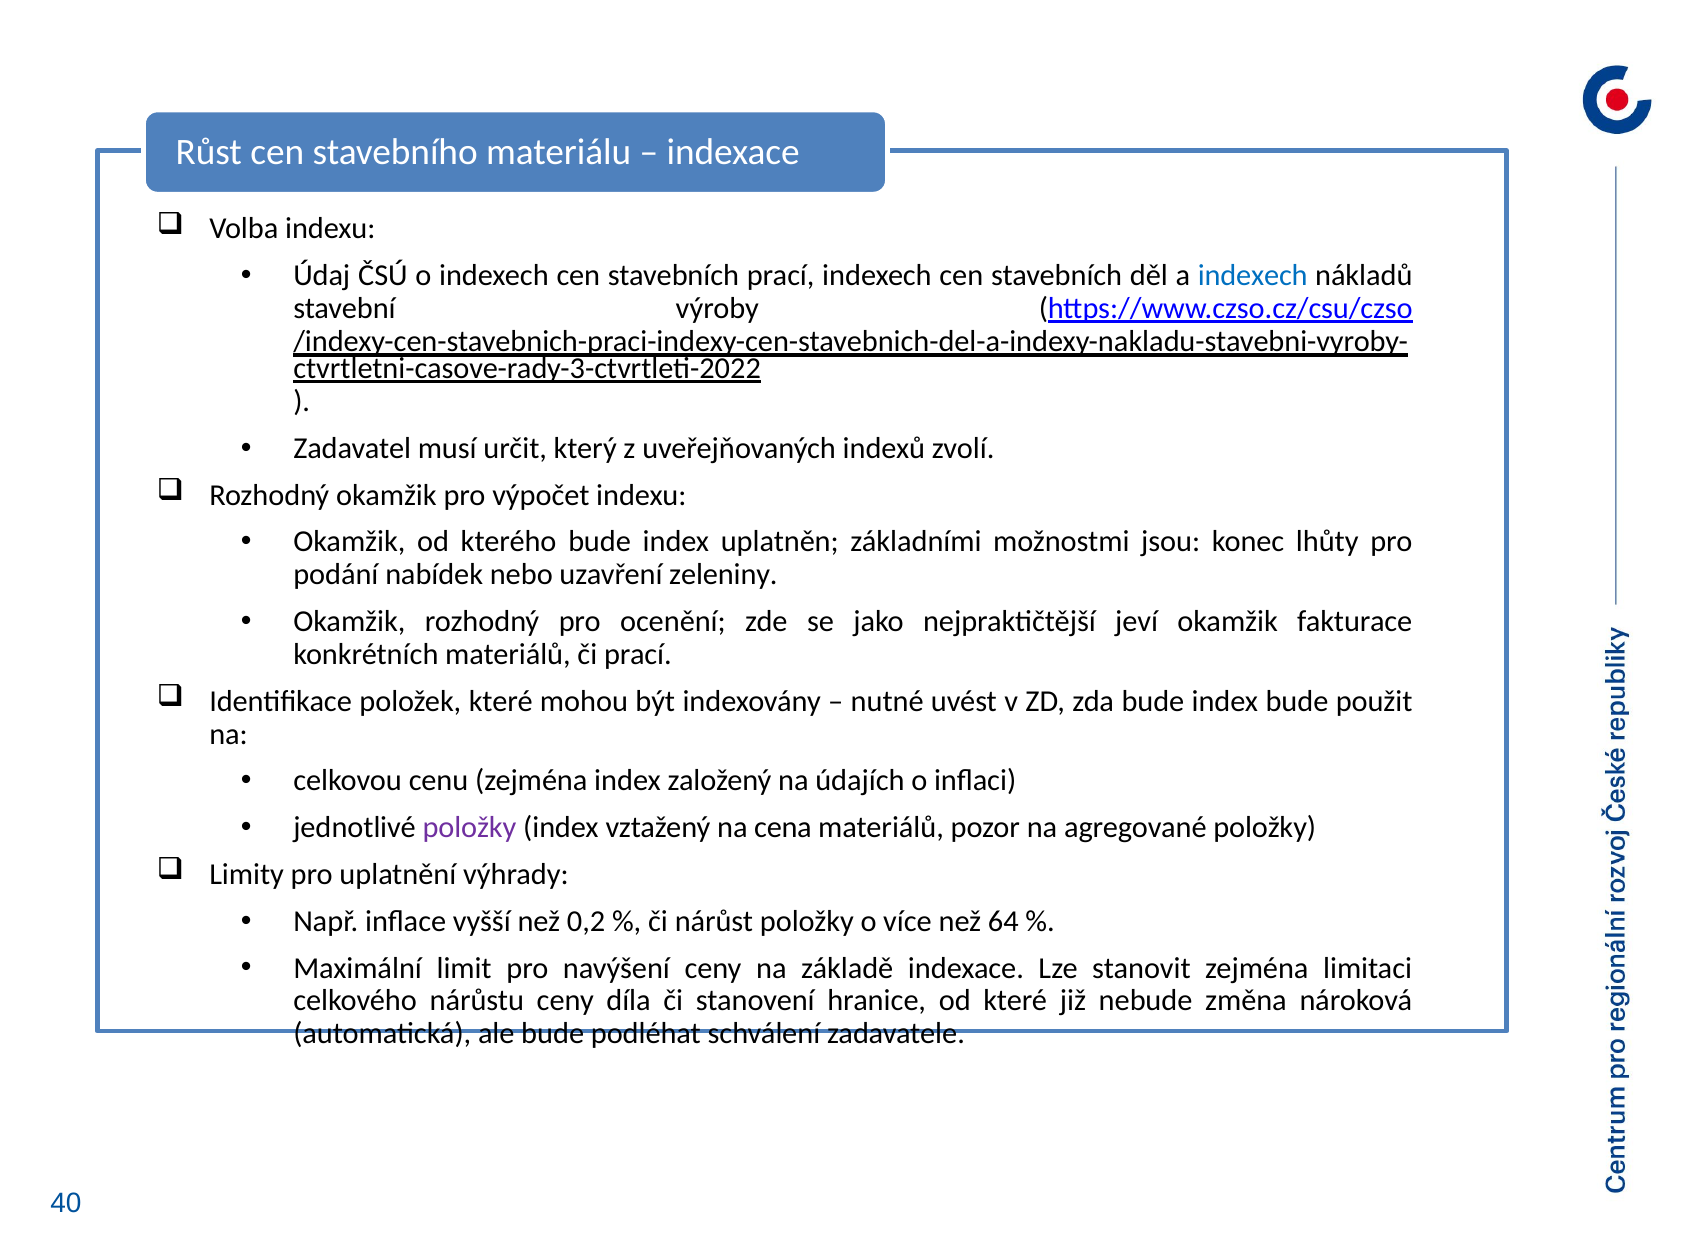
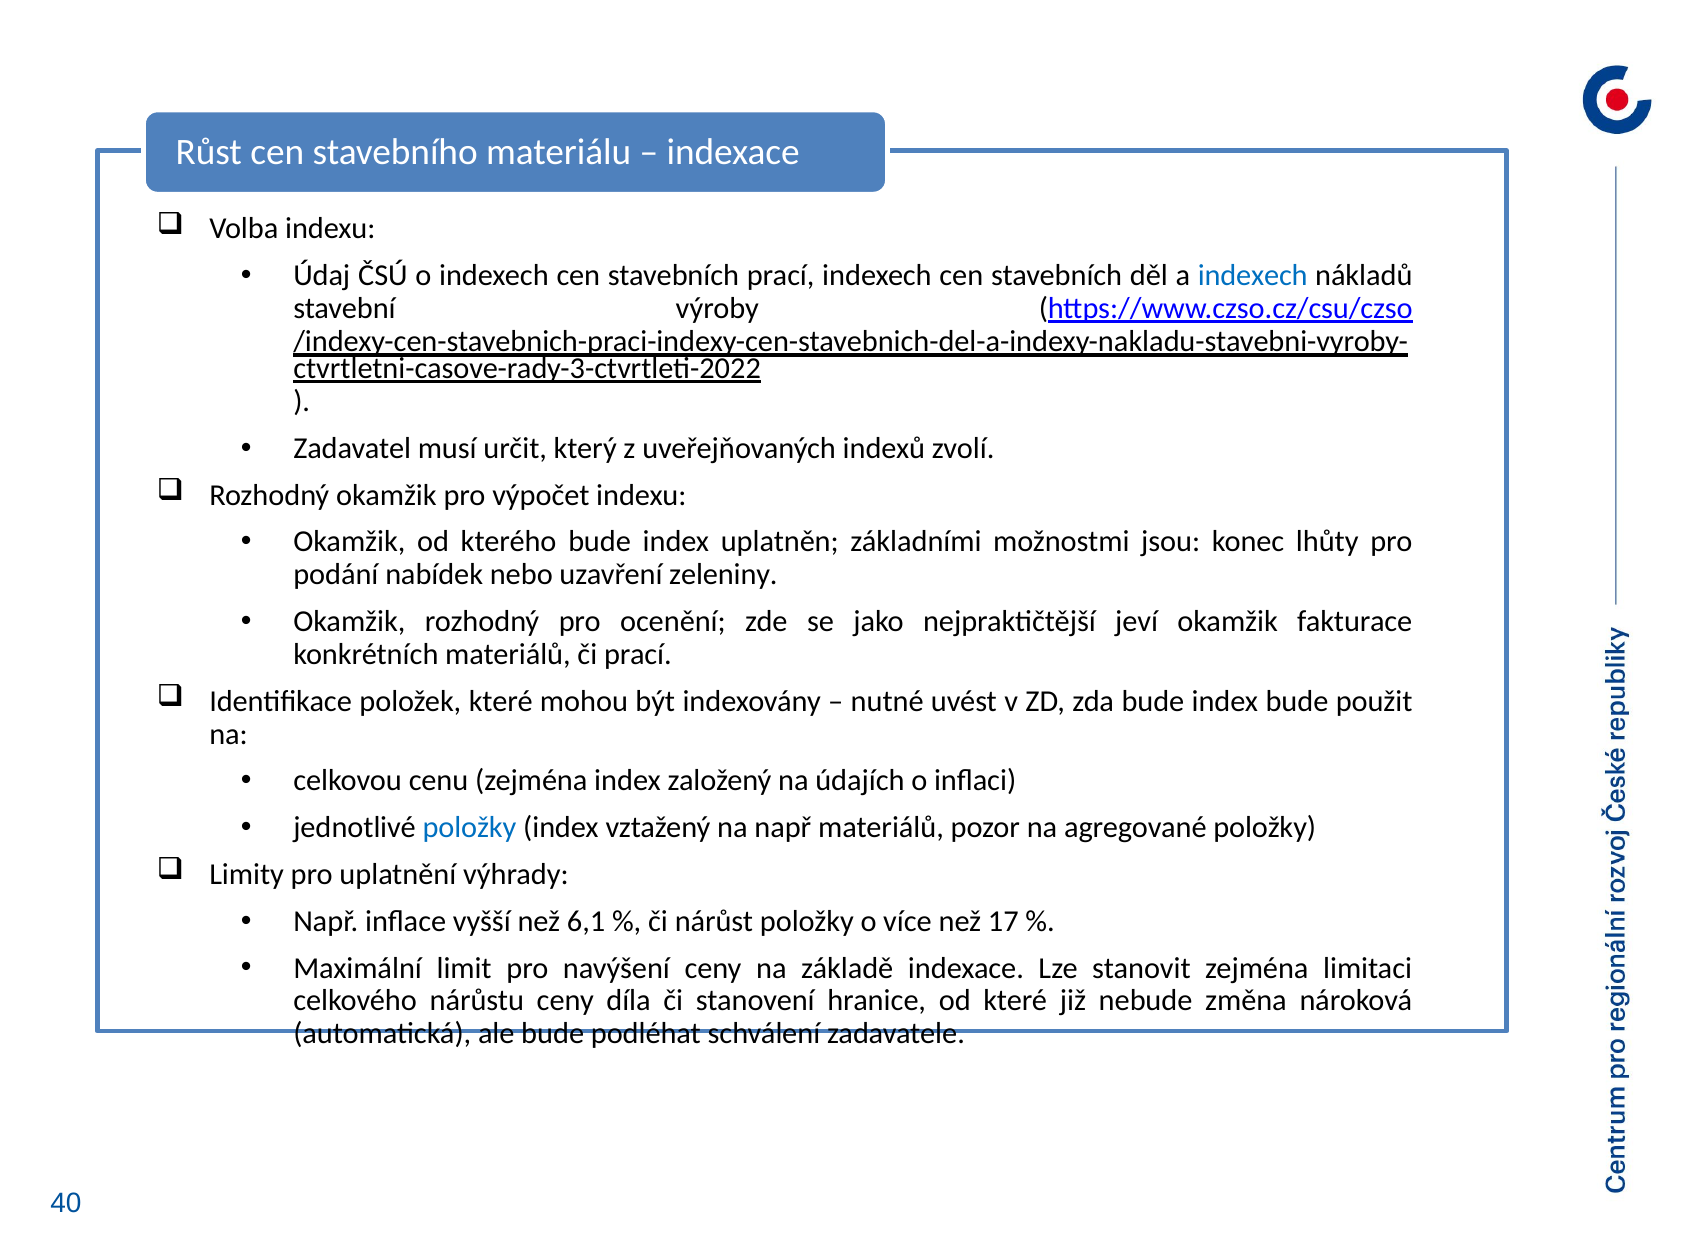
položky at (469, 828) colour: purple -> blue
na cena: cena -> např
0,2: 0,2 -> 6,1
64: 64 -> 17
